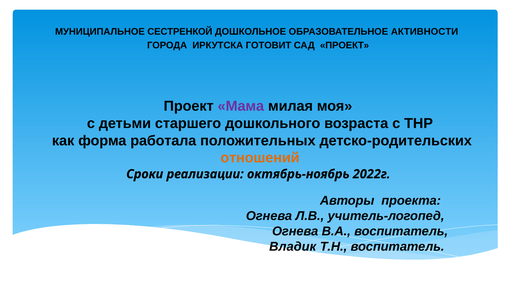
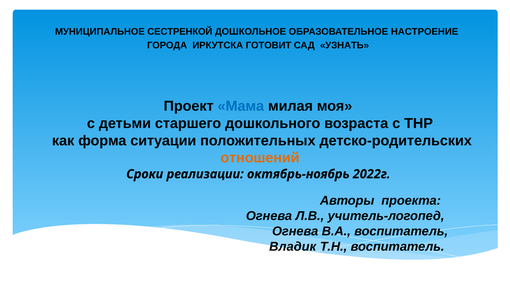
АКТИВНОСТИ: АКТИВНОСТИ -> НАСТРОЕНИЕ
САД ПРОЕКТ: ПРОЕКТ -> УЗНАТЬ
Мама colour: purple -> blue
работала: работала -> ситуации
